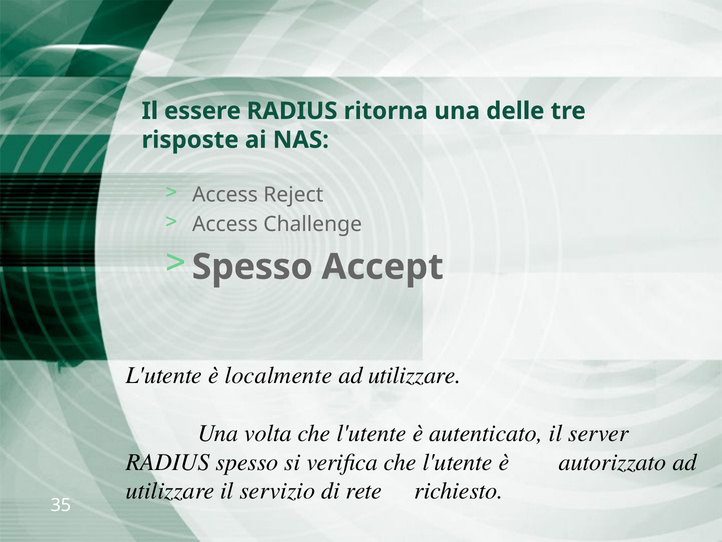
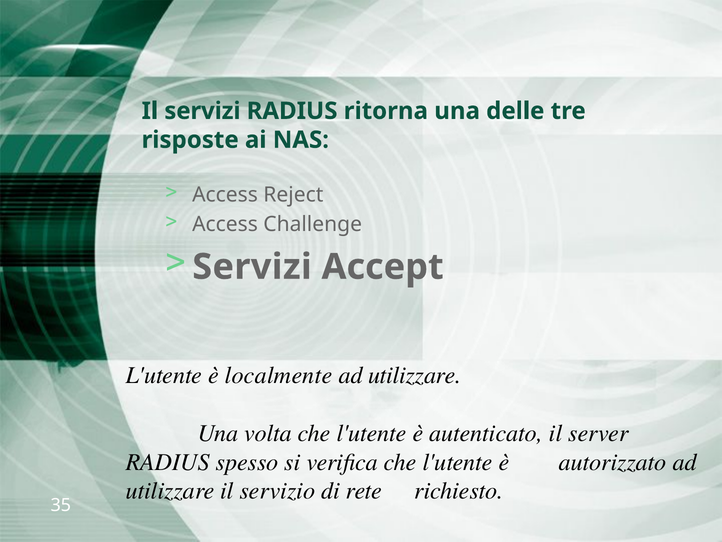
Il essere: essere -> servizi
Spesso at (252, 267): Spesso -> Servizi
